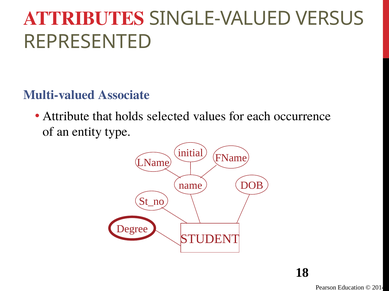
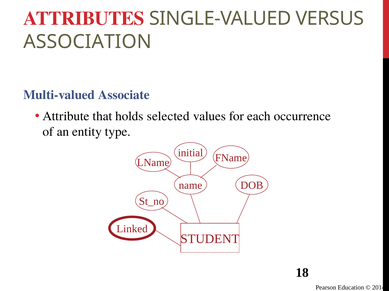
REPRESENTED: REPRESENTED -> ASSOCIATION
Degree: Degree -> Linked
